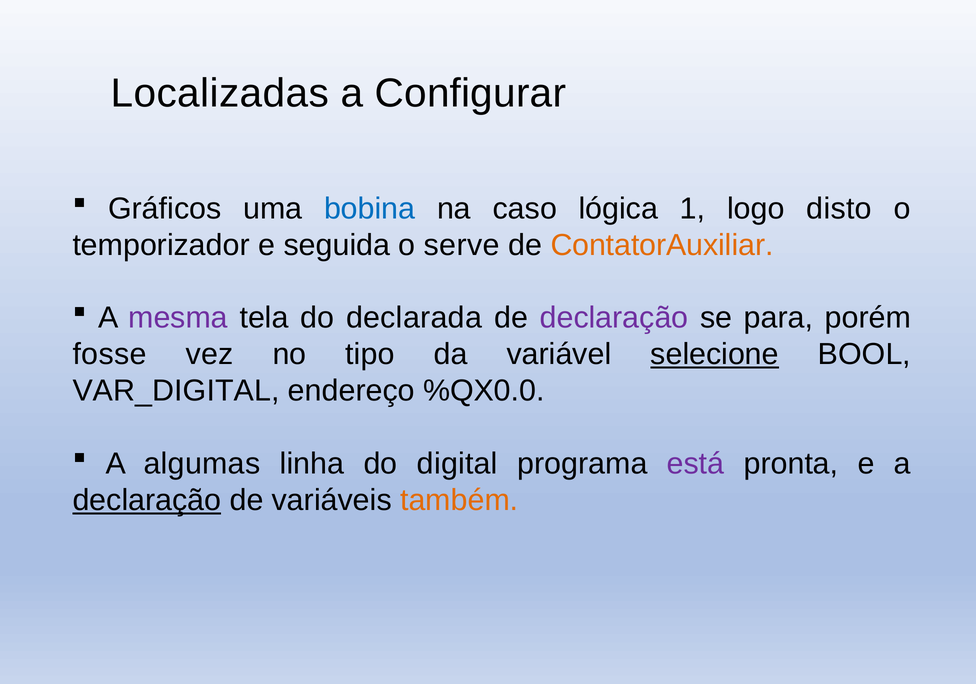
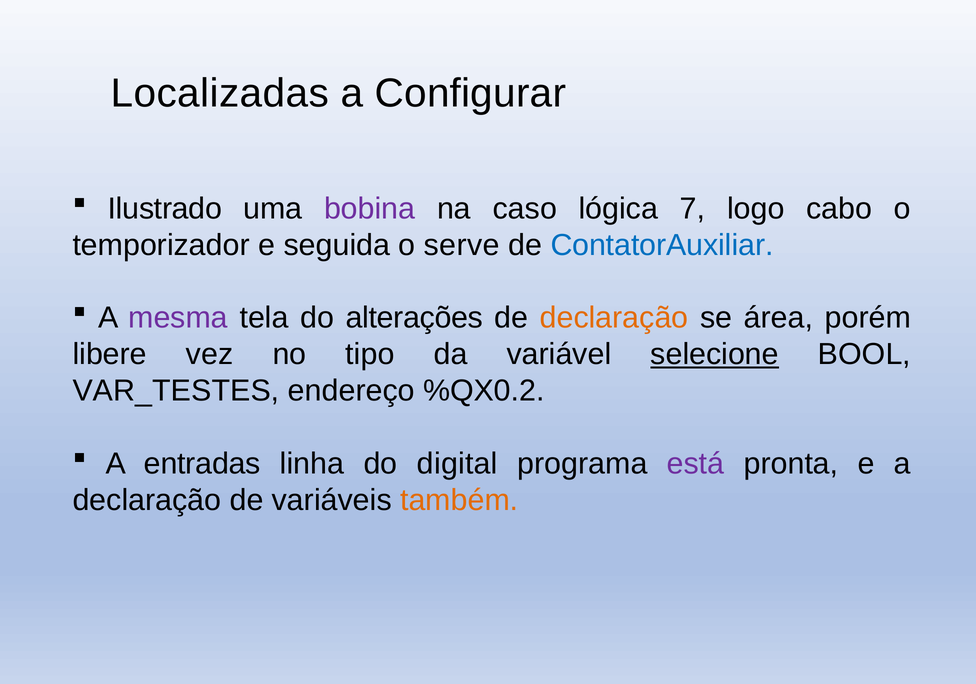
Gráficos: Gráficos -> Ilustrado
bobina colour: blue -> purple
1: 1 -> 7
disto: disto -> cabo
ContatorAuxiliar colour: orange -> blue
declarada: declarada -> alterações
declaração at (614, 318) colour: purple -> orange
para: para -> área
fosse: fosse -> libere
VAR_DIGITAL: VAR_DIGITAL -> VAR_TESTES
%QX0.0: %QX0.0 -> %QX0.2
algumas: algumas -> entradas
declaração at (147, 500) underline: present -> none
